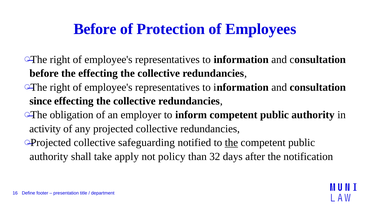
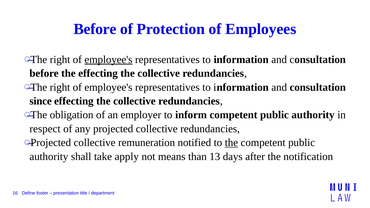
employee's at (108, 59) underline: none -> present
activity: activity -> respect
safeguarding: safeguarding -> remuneration
policy: policy -> means
32: 32 -> 13
